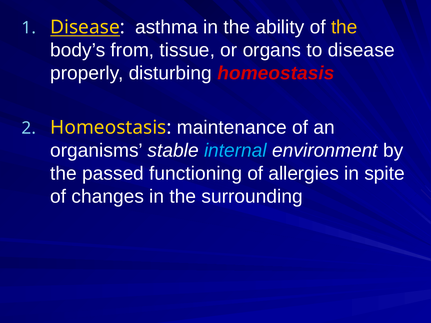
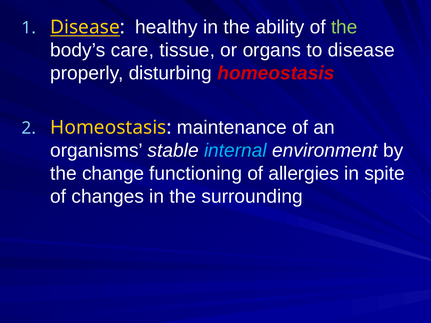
asthma: asthma -> healthy
the at (344, 27) colour: yellow -> light green
from: from -> care
passed: passed -> change
